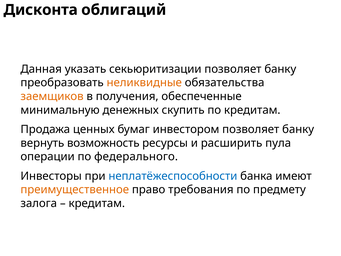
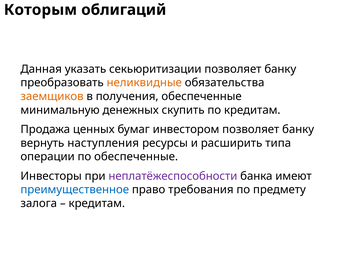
Дисконта: Дисконта -> Которым
возможность: возможность -> наступления
пула: пула -> типа
по федерального: федерального -> обеспеченные
неплатёжеспособности colour: blue -> purple
преимущественное colour: orange -> blue
